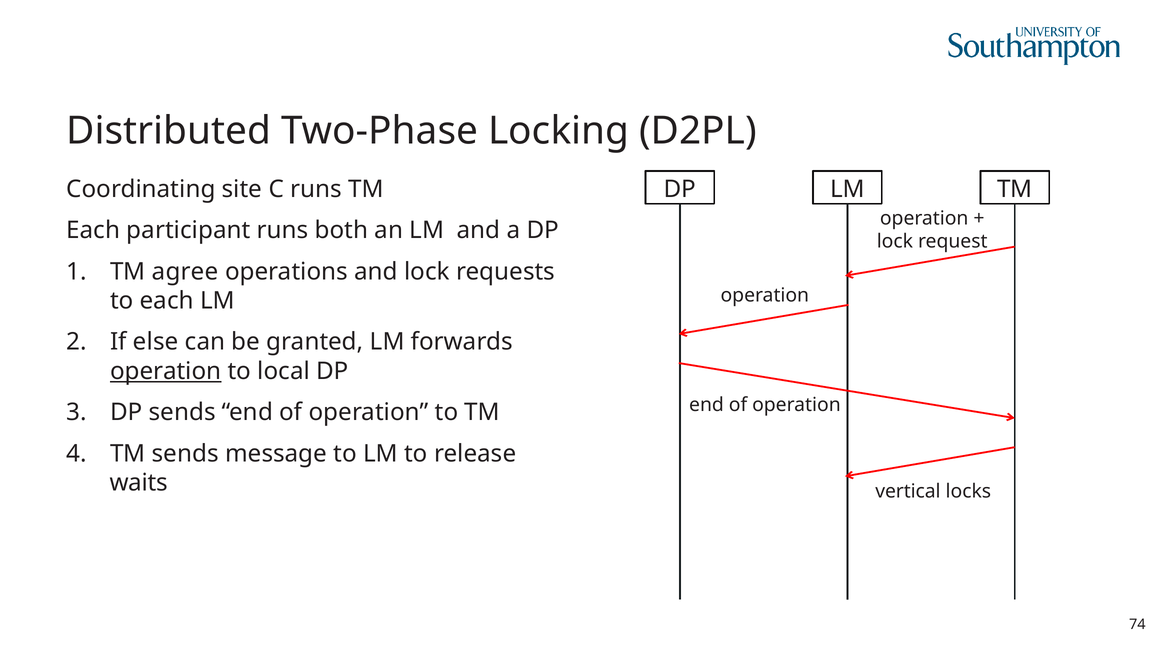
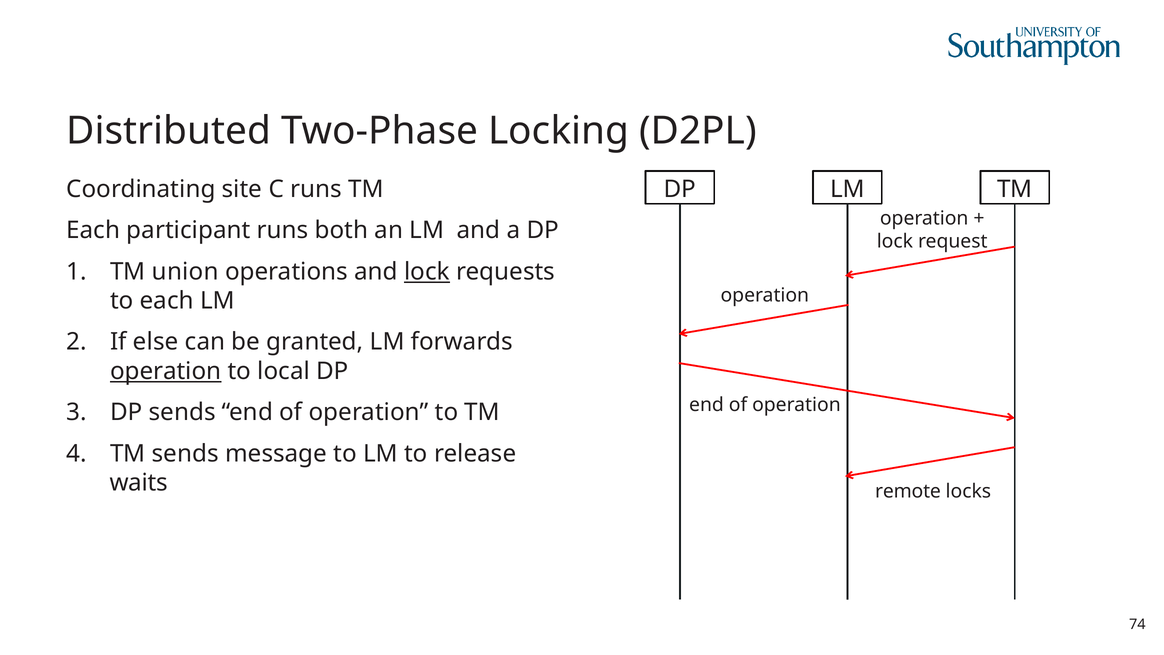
agree: agree -> union
lock at (427, 271) underline: none -> present
vertical: vertical -> remote
